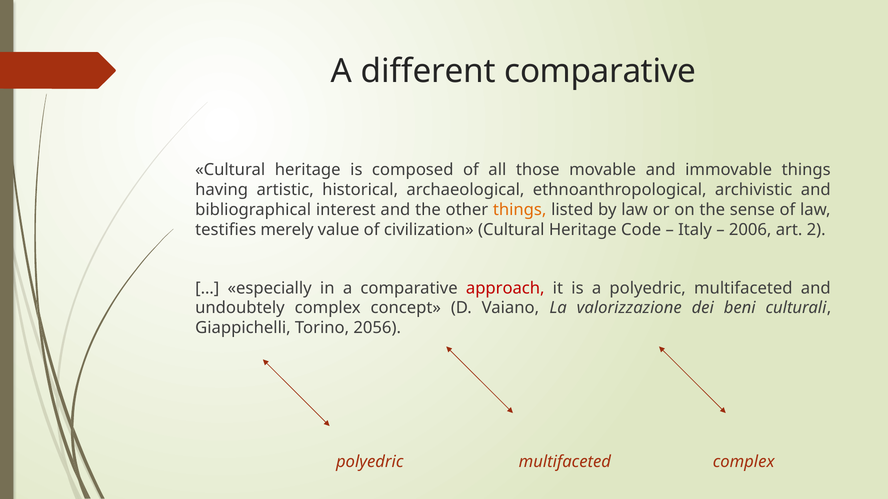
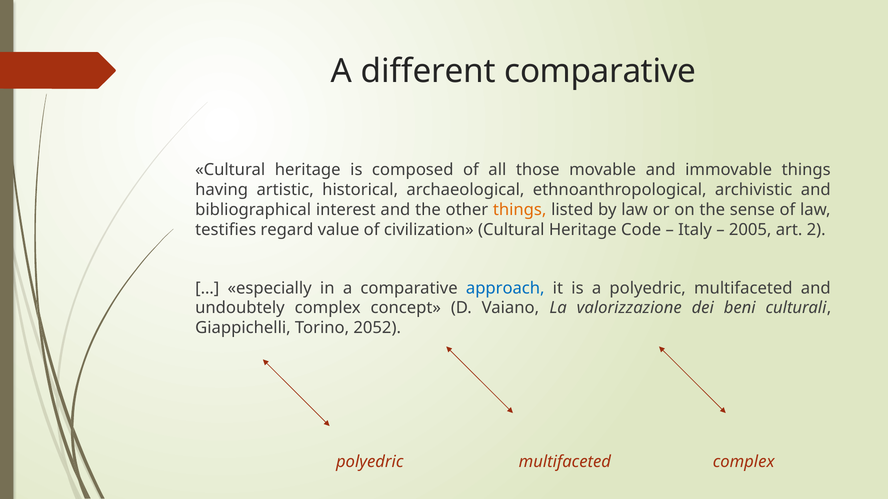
merely: merely -> regard
2006: 2006 -> 2005
approach colour: red -> blue
2056: 2056 -> 2052
